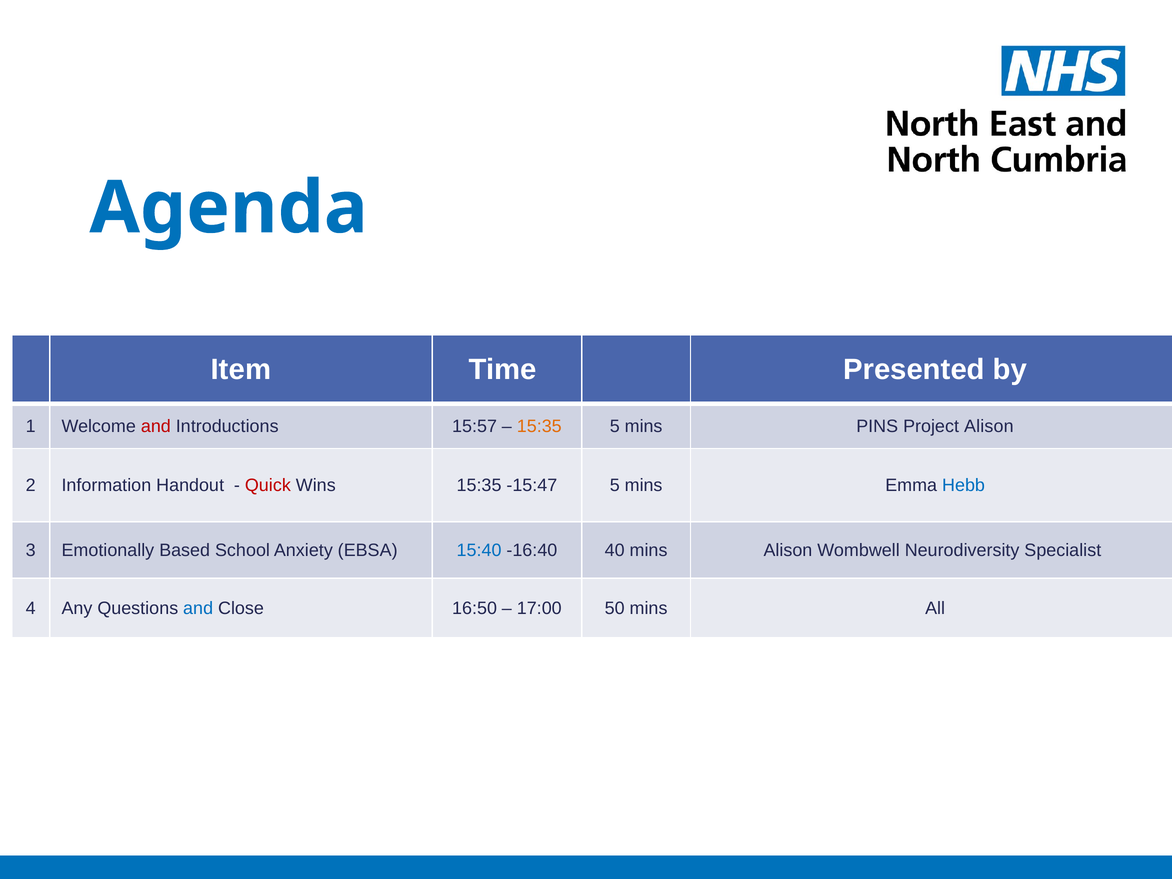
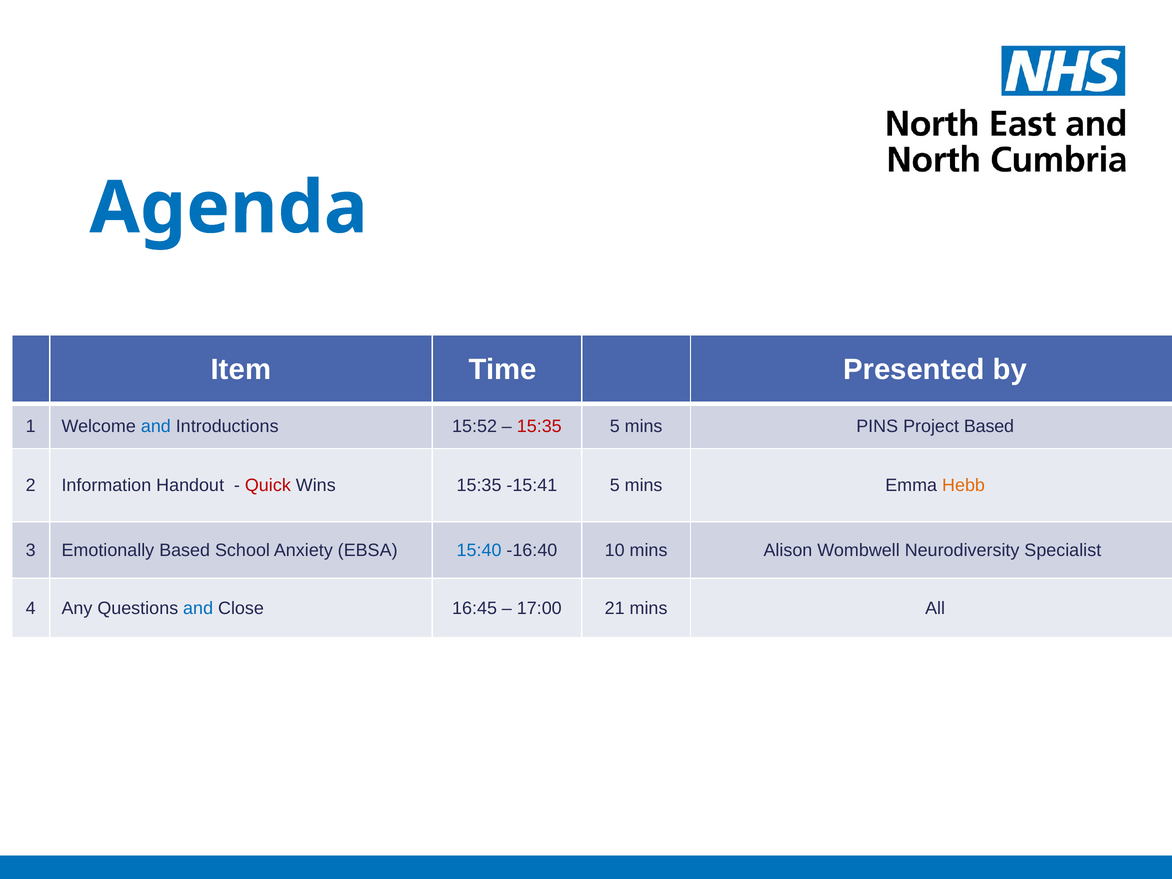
and at (156, 426) colour: red -> blue
15:57: 15:57 -> 15:52
15:35 at (539, 426) colour: orange -> red
Project Alison: Alison -> Based
-15:47: -15:47 -> -15:41
Hebb colour: blue -> orange
40: 40 -> 10
16:50: 16:50 -> 16:45
50: 50 -> 21
